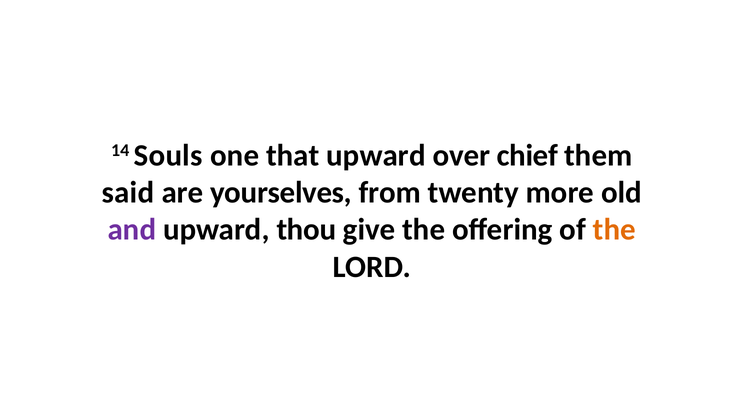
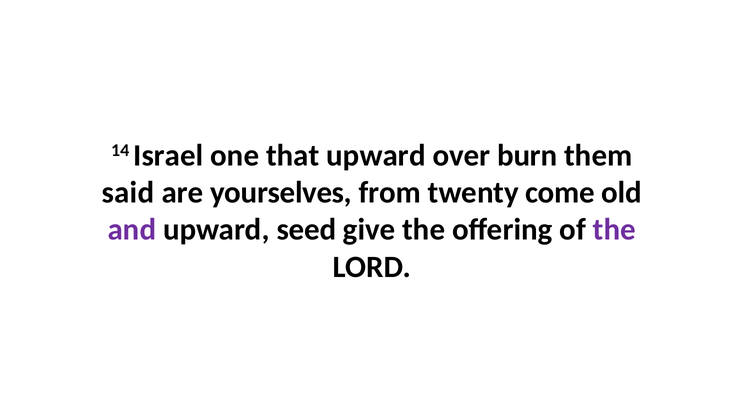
Souls: Souls -> Israel
chief: chief -> burn
more: more -> come
thou: thou -> seed
the at (614, 230) colour: orange -> purple
